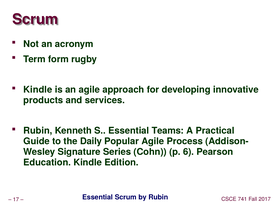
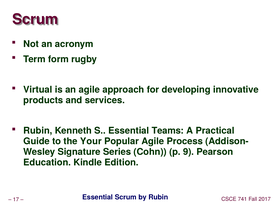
Kindle at (38, 90): Kindle -> Virtual
Daily: Daily -> Your
6: 6 -> 9
